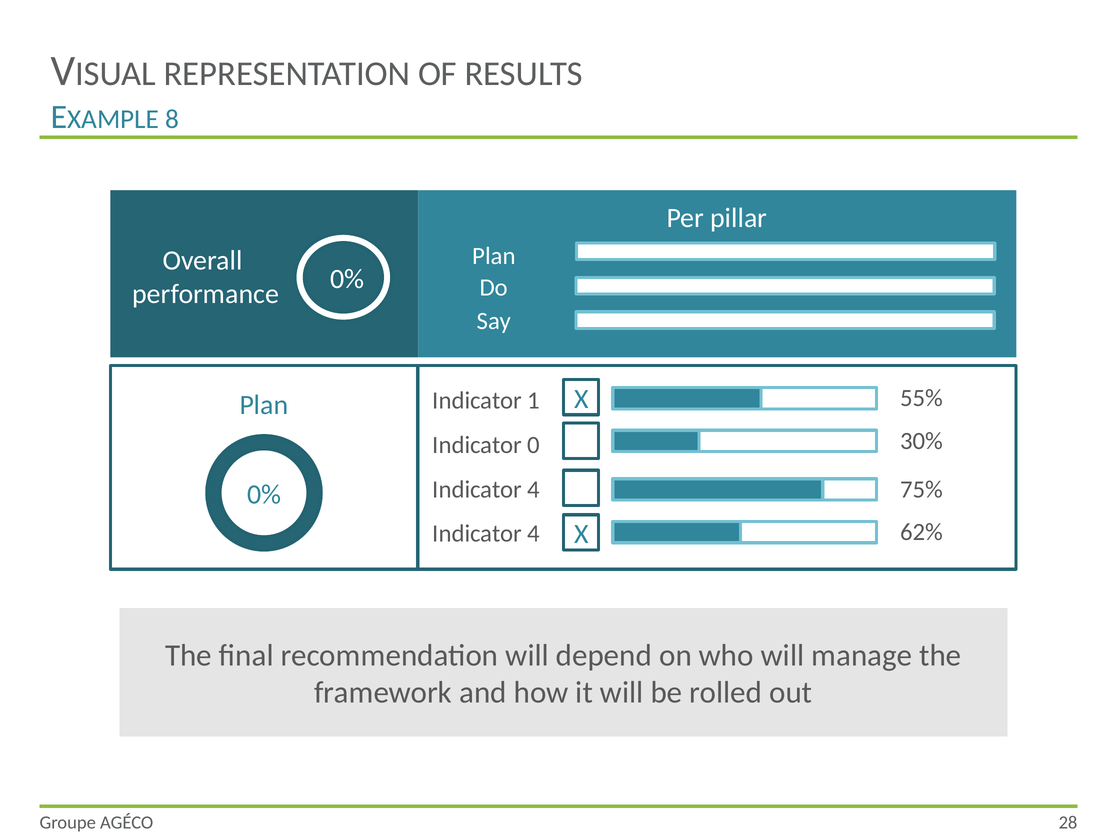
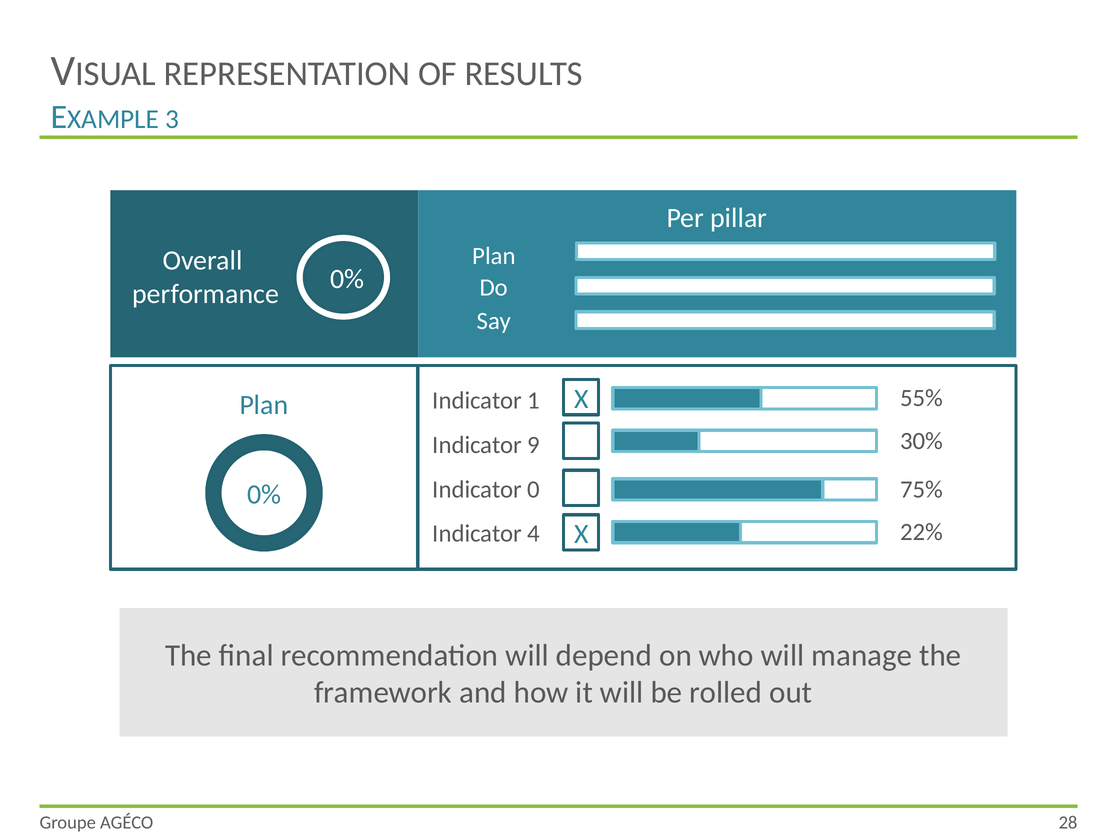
8: 8 -> 3
0: 0 -> 9
4 at (534, 489): 4 -> 0
62%: 62% -> 22%
